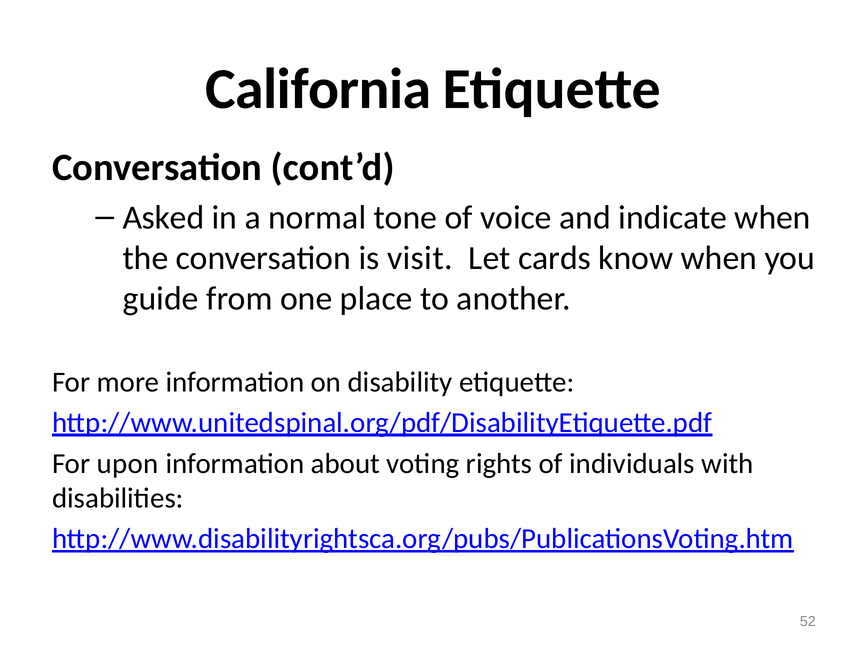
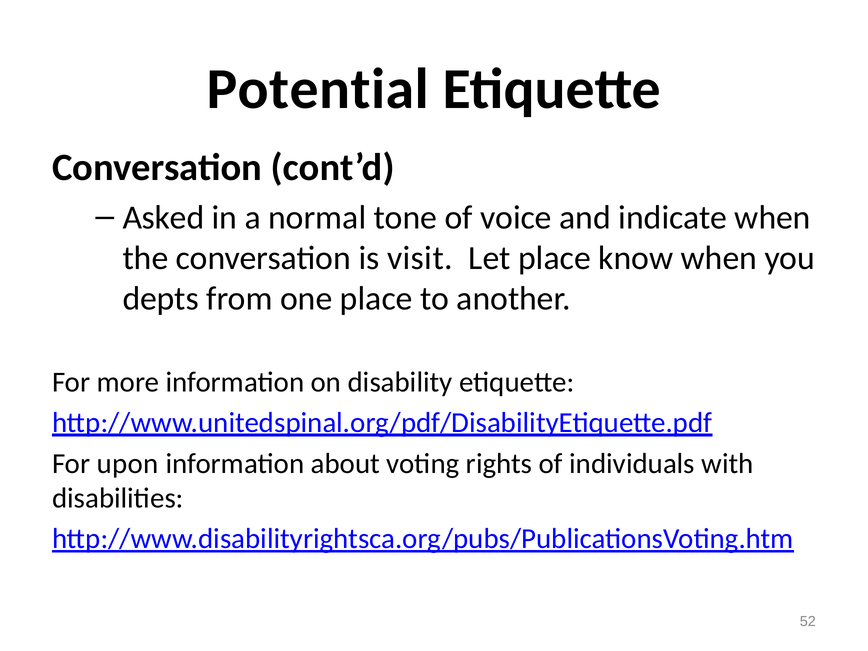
California: California -> Potential
Let cards: cards -> place
guide: guide -> depts
